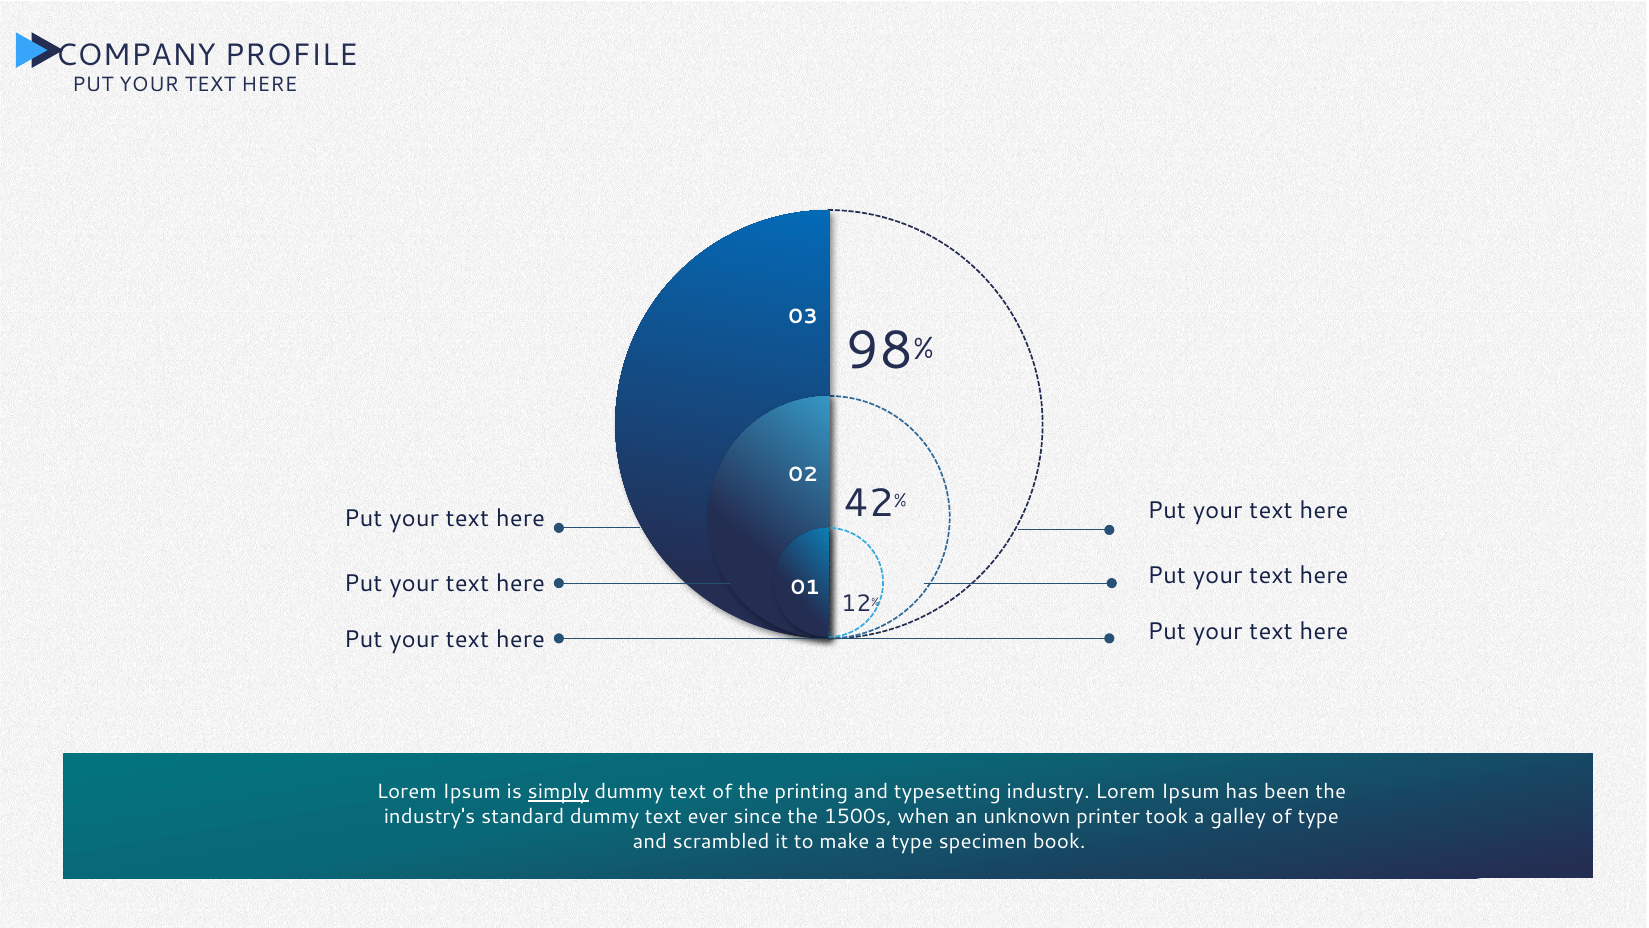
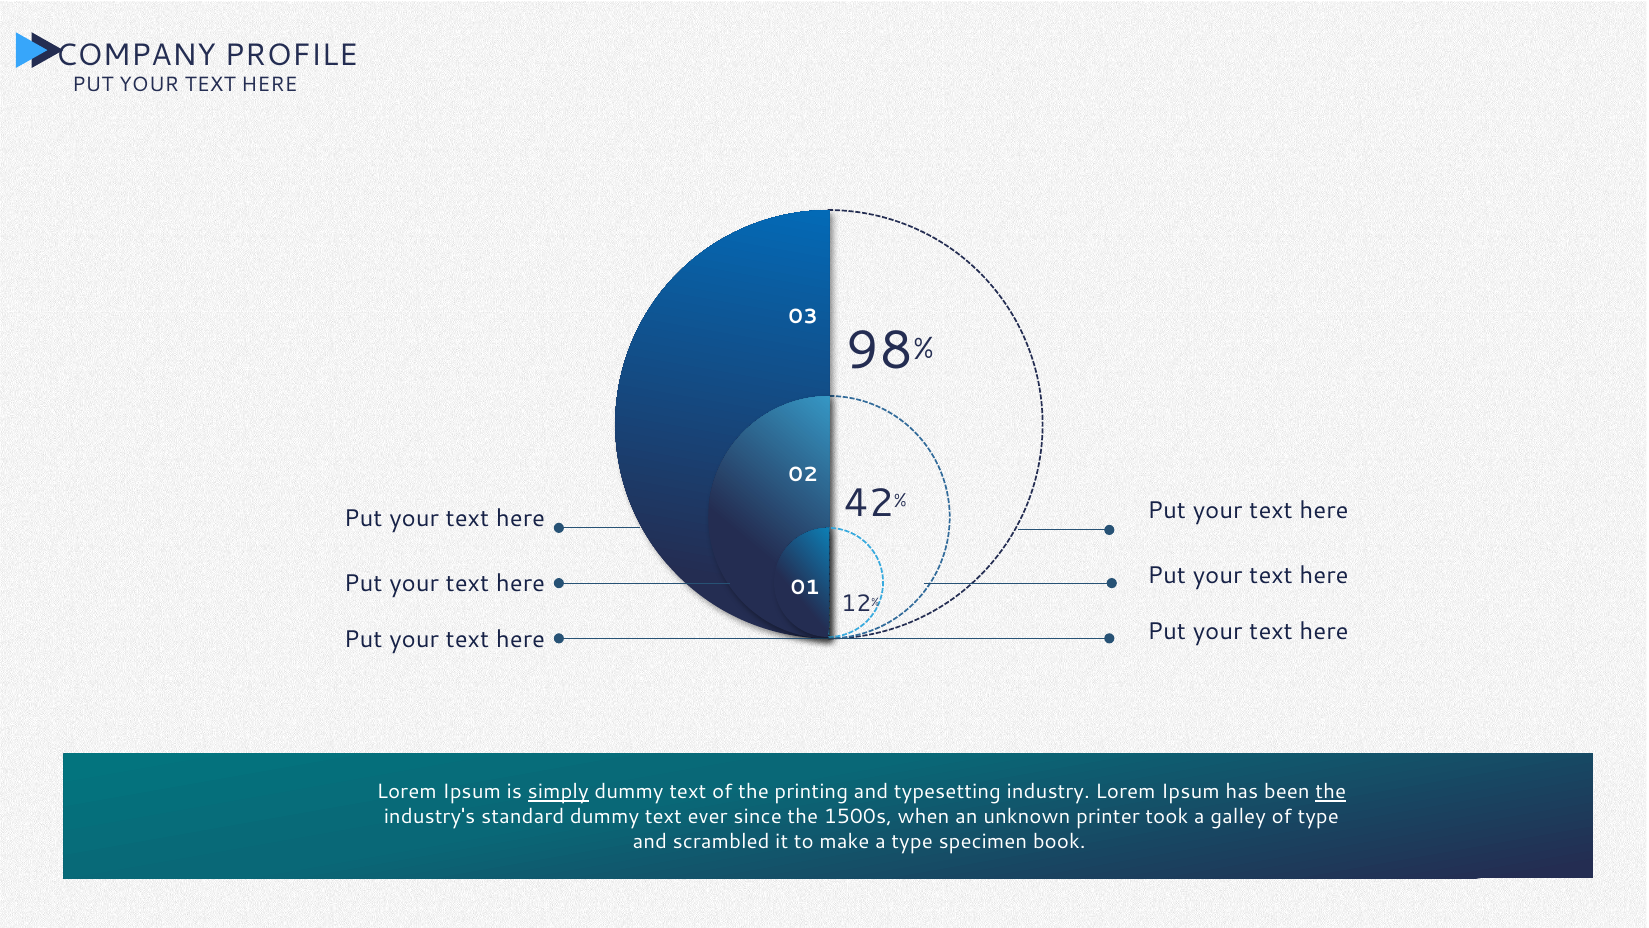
the at (1331, 792) underline: none -> present
